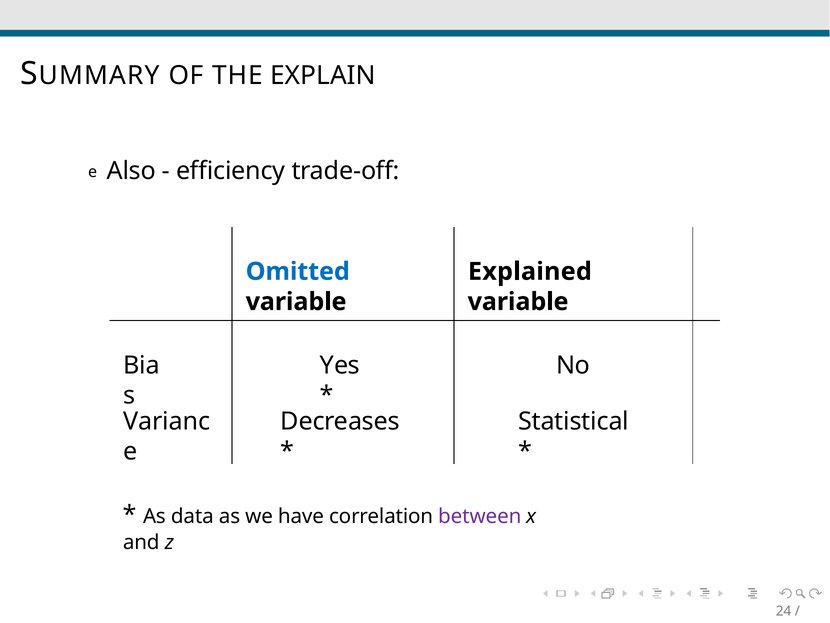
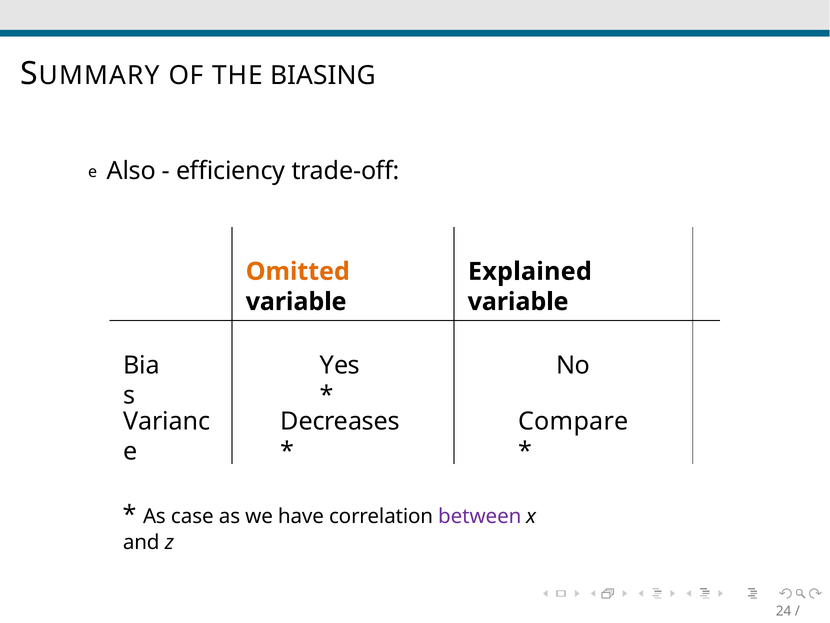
EXPLAIN: EXPLAIN -> BIASING
Omitted colour: blue -> orange
Statistical: Statistical -> Compare
data: data -> case
